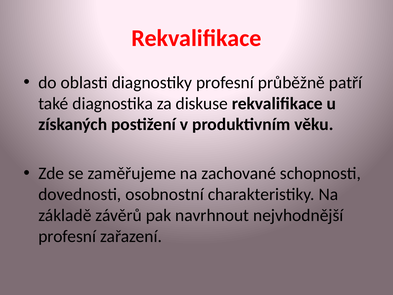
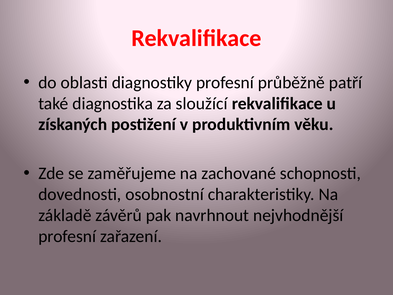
diskuse: diskuse -> sloužící
